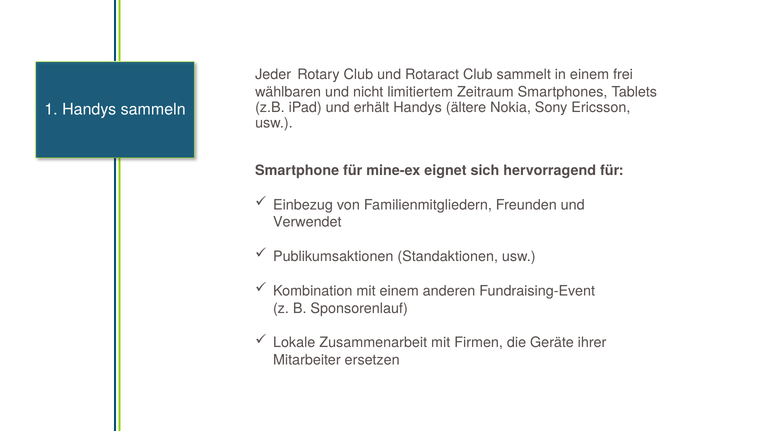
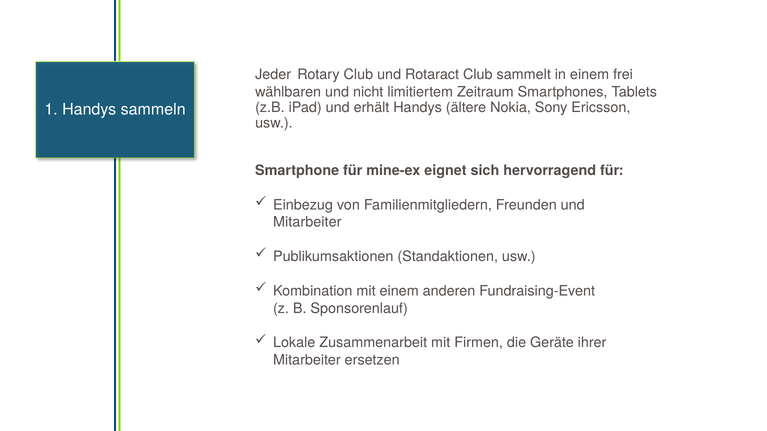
Verwendet at (307, 222): Verwendet -> Mitarbeiter
